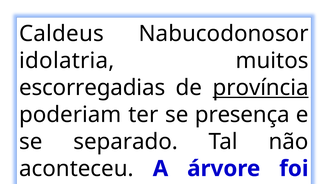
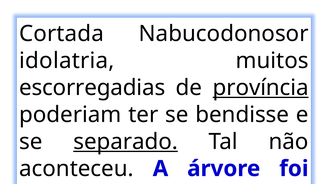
Caldeus at (61, 34): Caldeus -> Cortada
presença: presença -> bendisse
separado underline: none -> present
